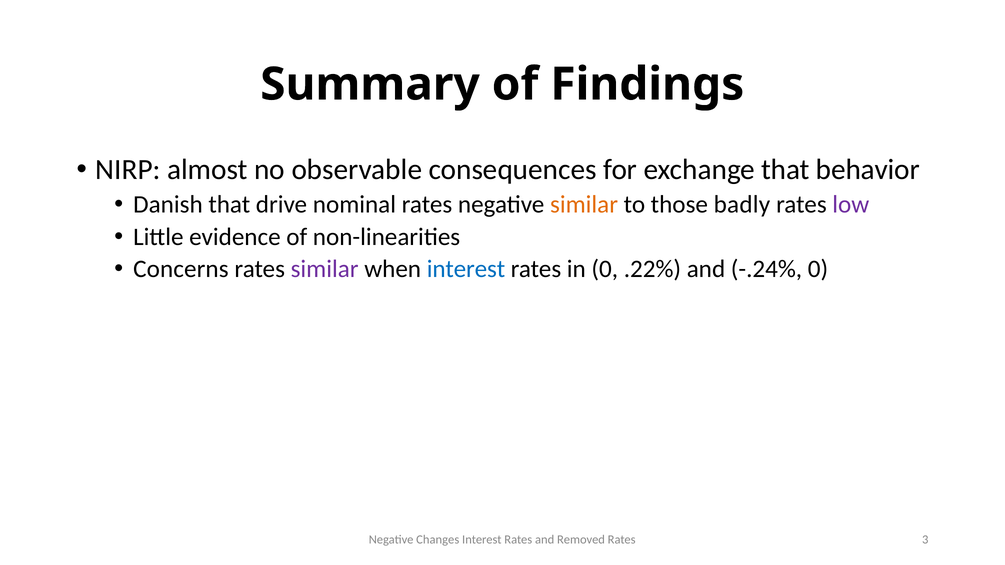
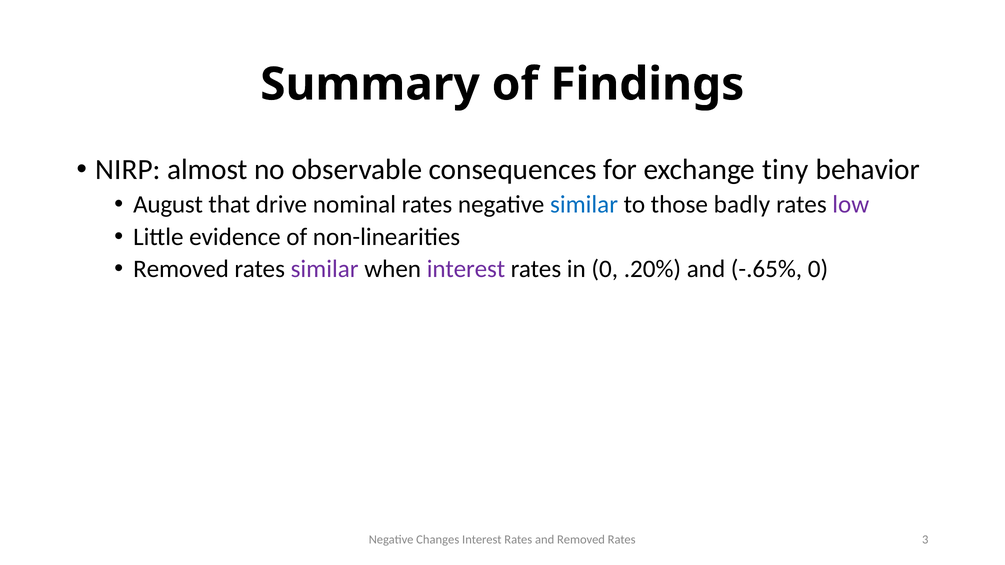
exchange that: that -> tiny
Danish: Danish -> August
similar at (584, 205) colour: orange -> blue
Concerns at (181, 269): Concerns -> Removed
interest at (466, 269) colour: blue -> purple
.22%: .22% -> .20%
-.24%: -.24% -> -.65%
